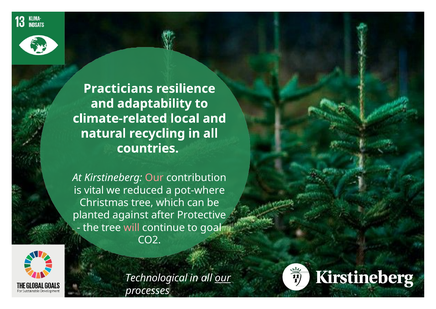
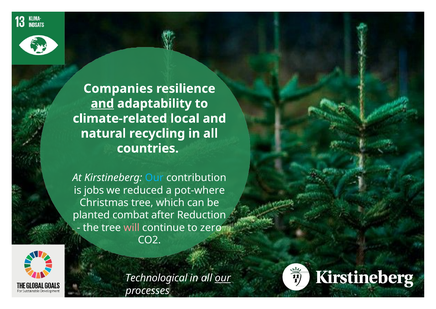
Practicians: Practicians -> Companies
and at (102, 103) underline: none -> present
Our at (154, 177) colour: pink -> light blue
vital: vital -> jobs
against: against -> combat
Protective: Protective -> Reduction
goal: goal -> zero
